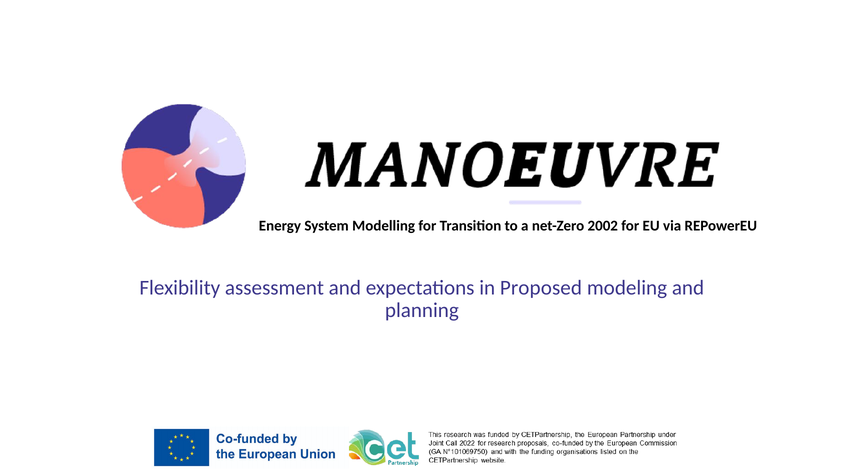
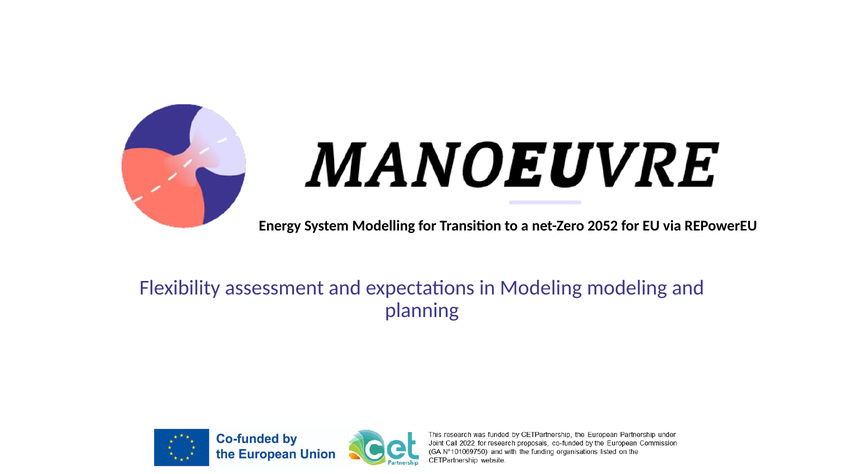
2002: 2002 -> 2052
in Proposed: Proposed -> Modeling
